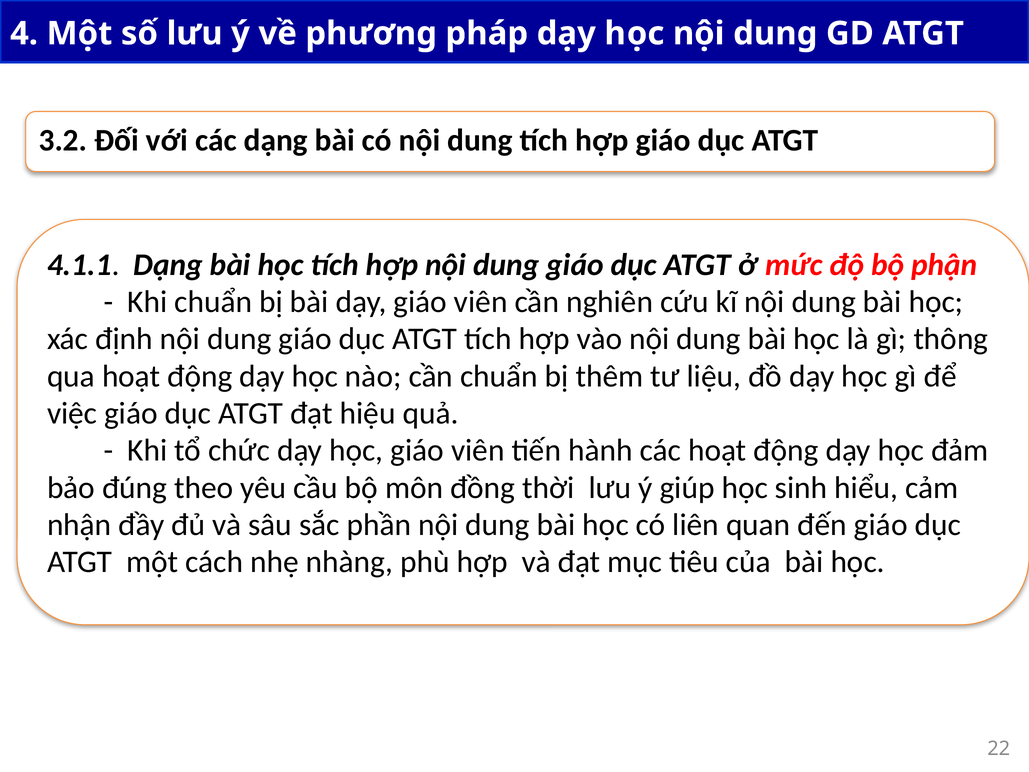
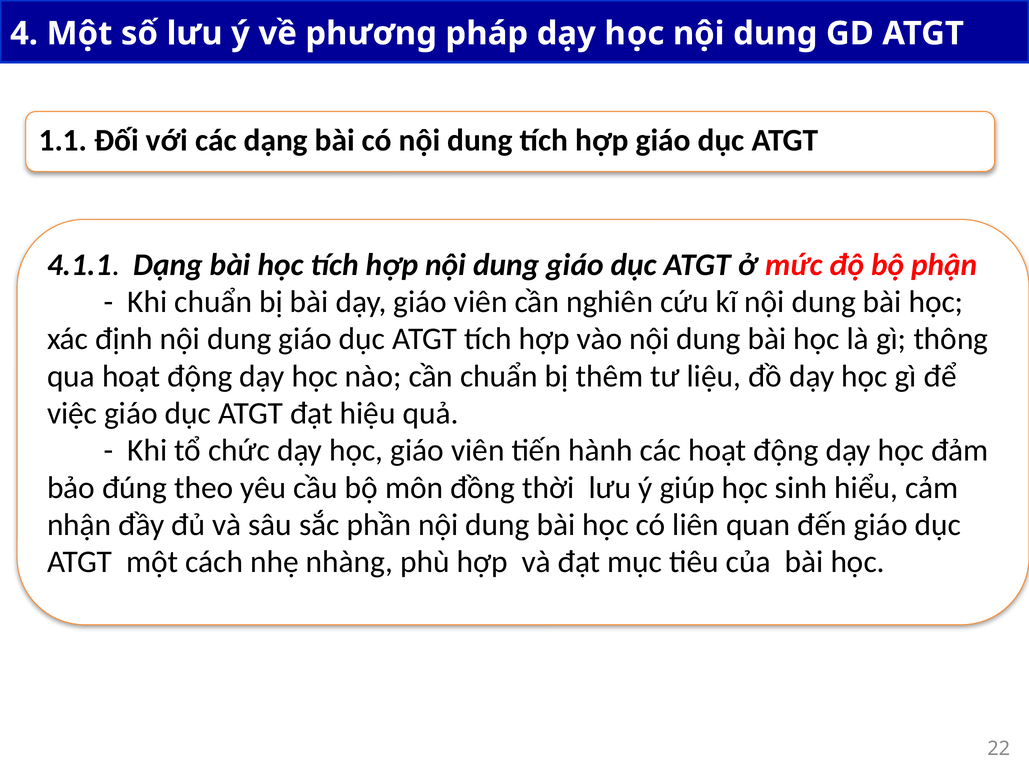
3.2: 3.2 -> 1.1
